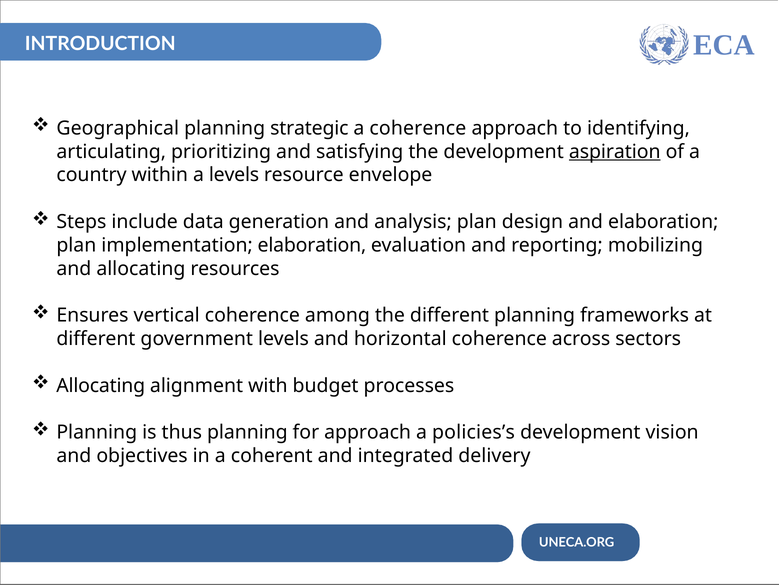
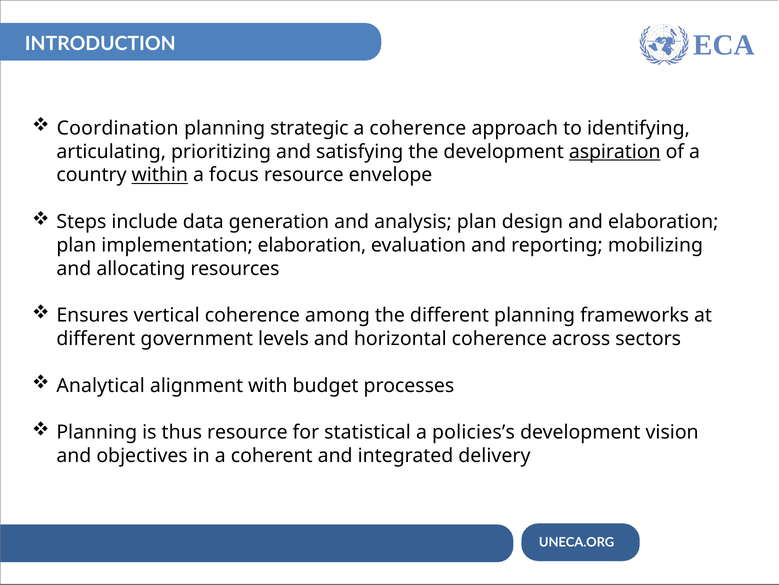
Geographical: Geographical -> Coordination
within underline: none -> present
a levels: levels -> focus
Allocating at (101, 385): Allocating -> Analytical
thus planning: planning -> resource
for approach: approach -> statistical
